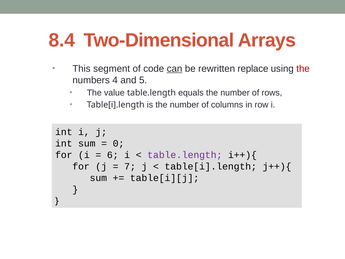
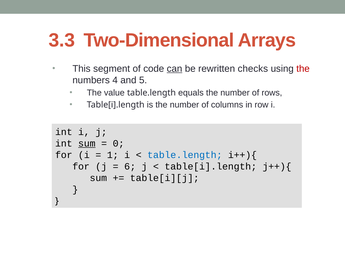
8.4: 8.4 -> 3.3
replace: replace -> checks
sum at (87, 143) underline: none -> present
6: 6 -> 1
table.length at (185, 155) colour: purple -> blue
7: 7 -> 6
